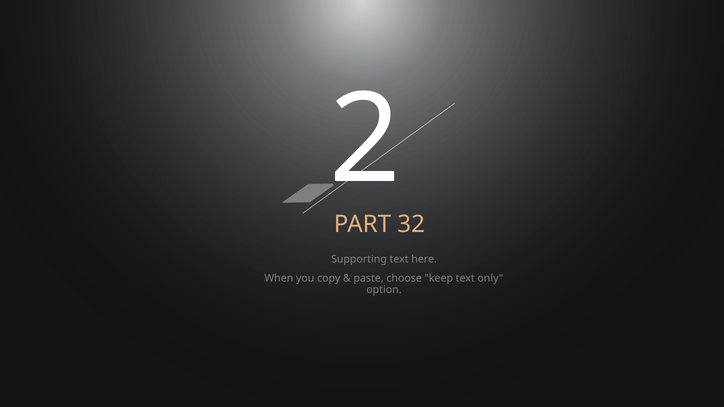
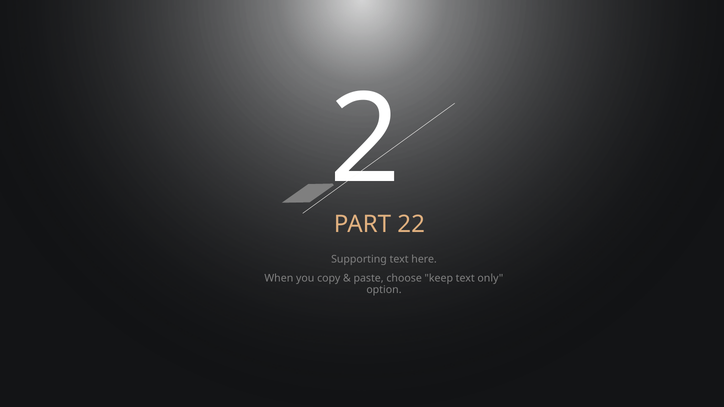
32: 32 -> 22
